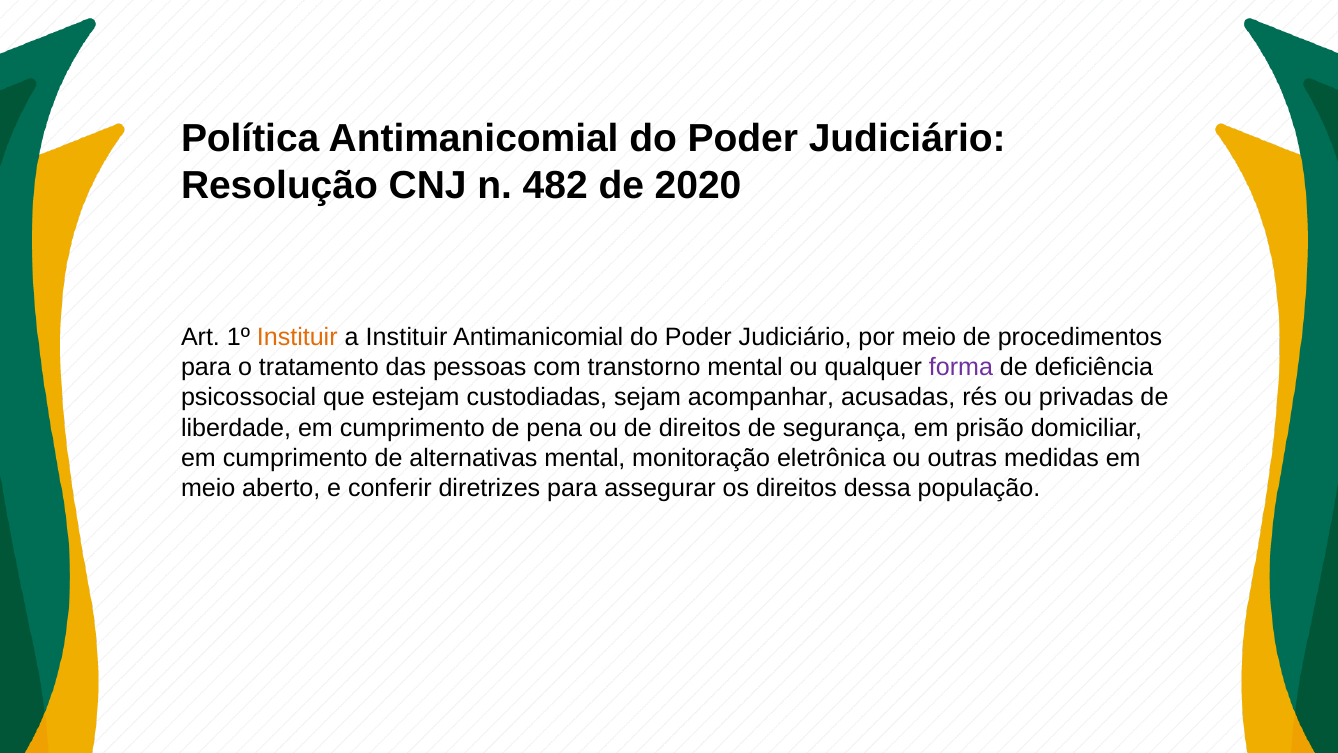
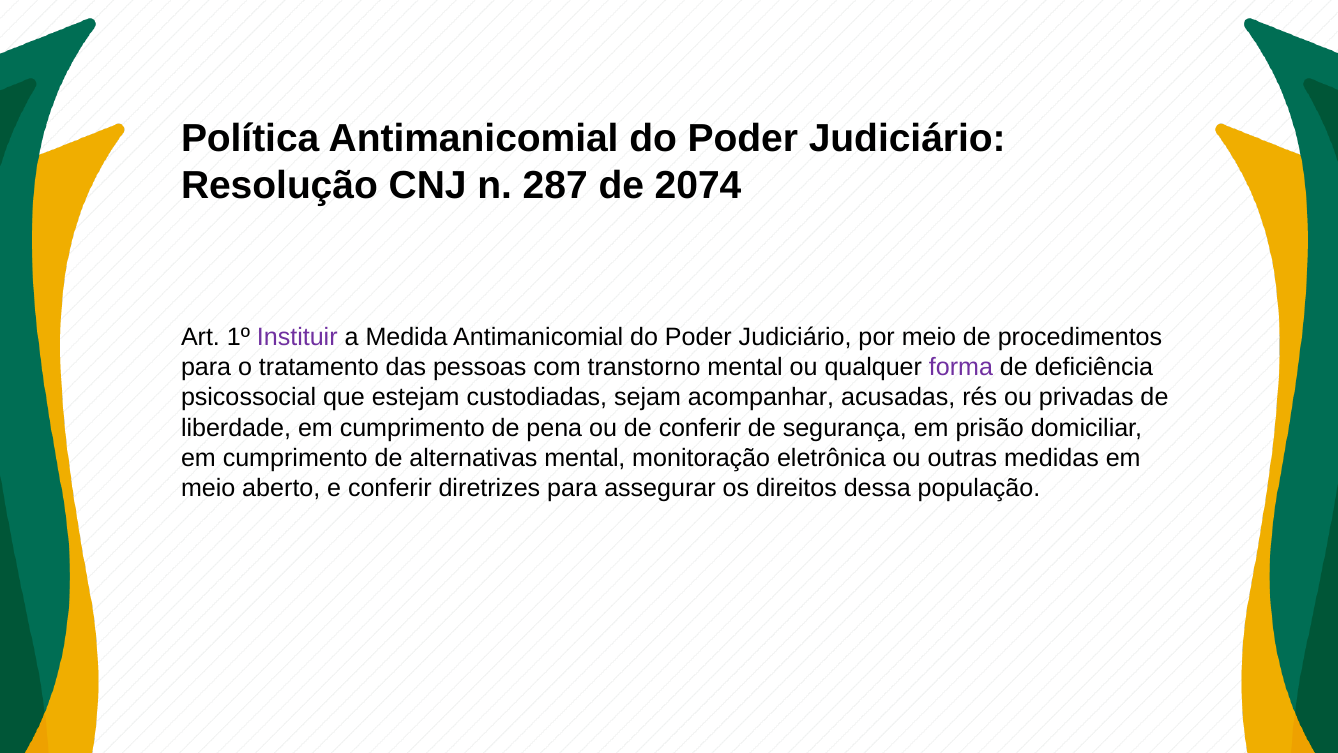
482: 482 -> 287
2020: 2020 -> 2074
Instituir at (297, 337) colour: orange -> purple
a Instituir: Instituir -> Medida
de direitos: direitos -> conferir
